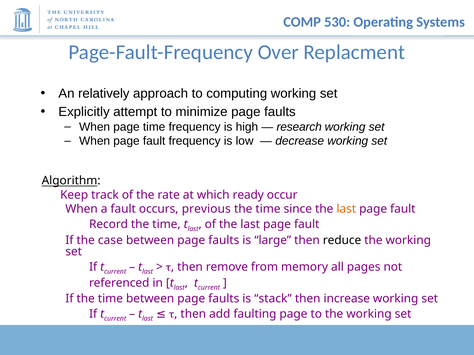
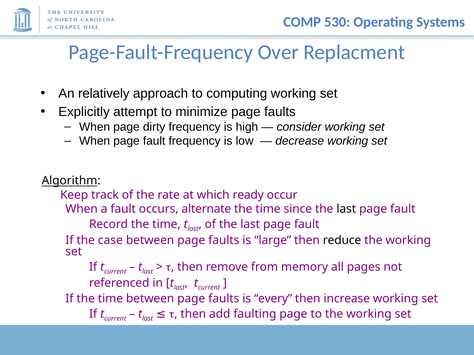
page time: time -> dirty
research: research -> consider
previous: previous -> alternate
last at (346, 209) colour: orange -> black
stack: stack -> every
